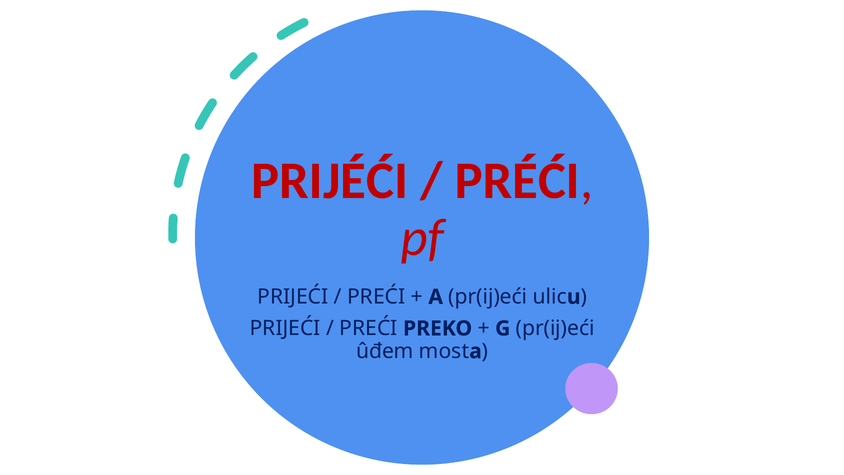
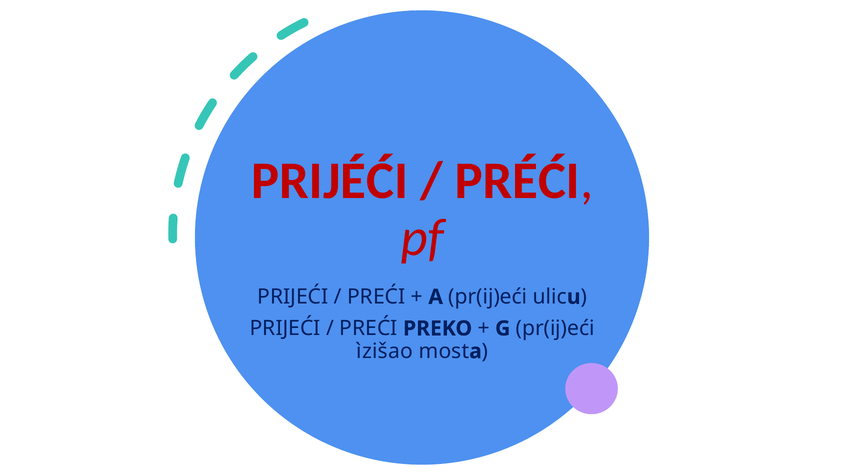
ûđem: ûđem -> ìzišao
